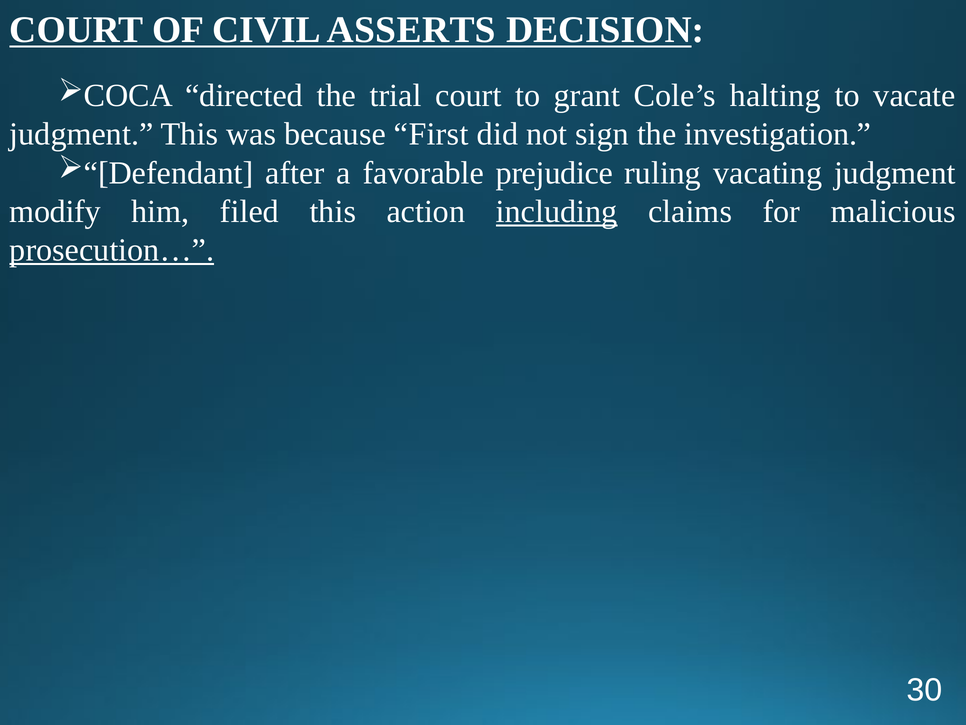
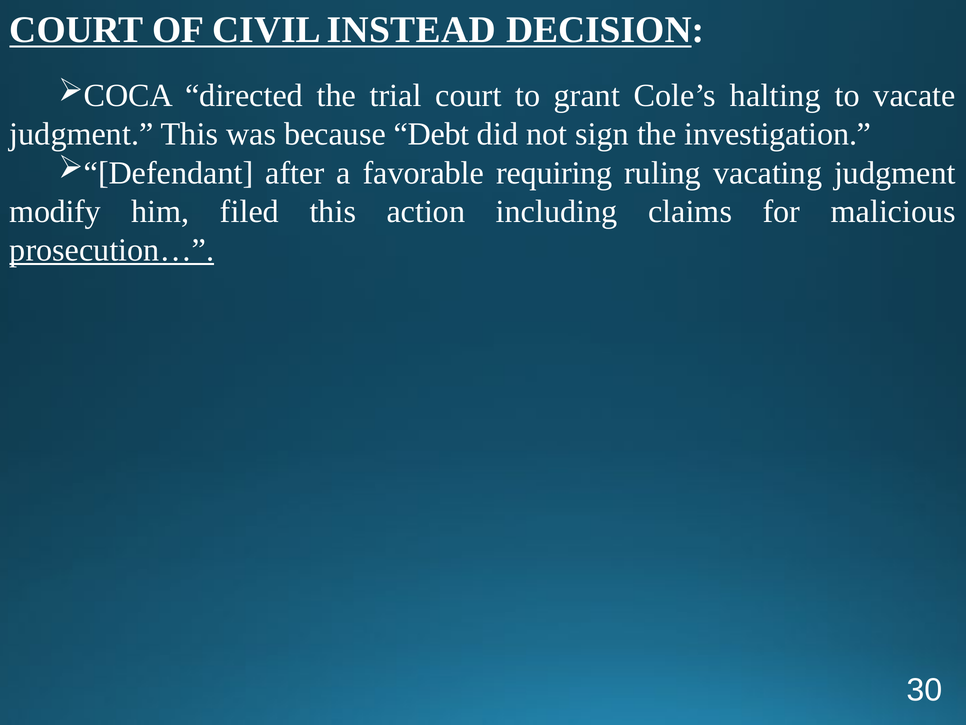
ASSERTS: ASSERTS -> INSTEAD
First: First -> Debt
prejudice: prejudice -> requiring
including underline: present -> none
